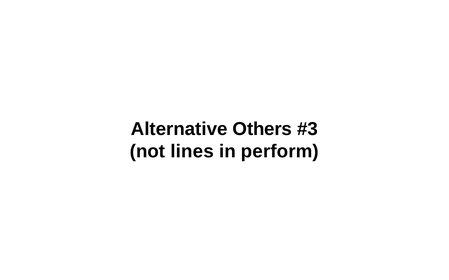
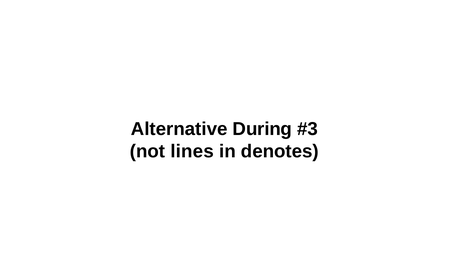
Others: Others -> During
perform: perform -> denotes
